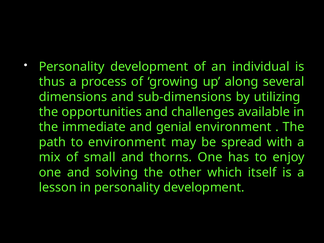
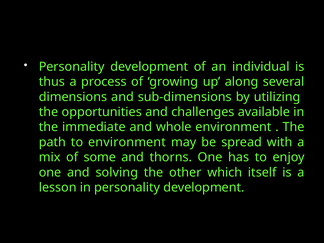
genial: genial -> whole
small: small -> some
